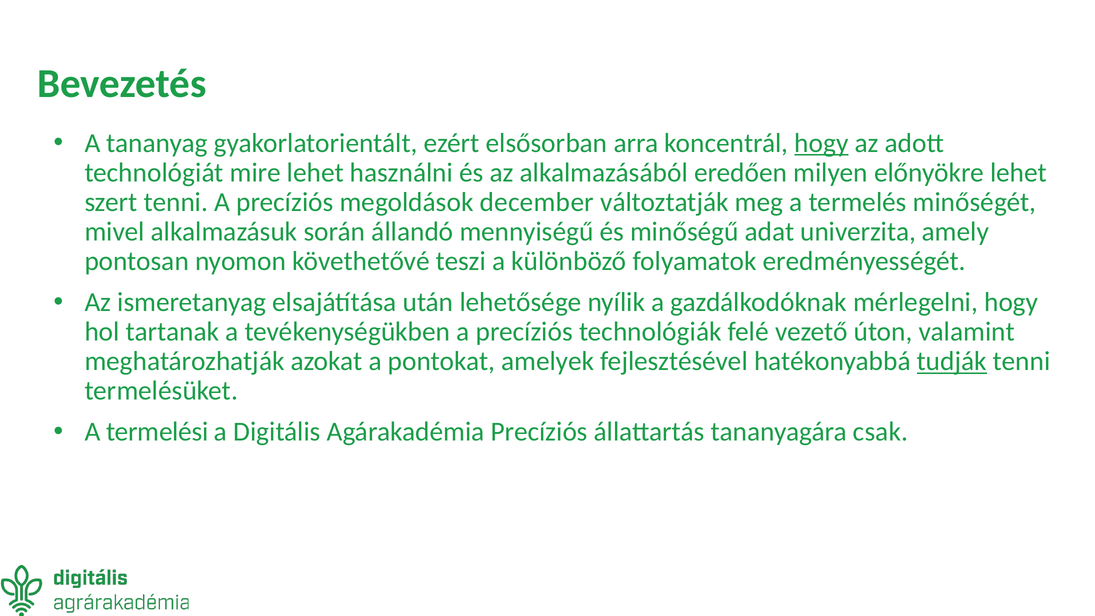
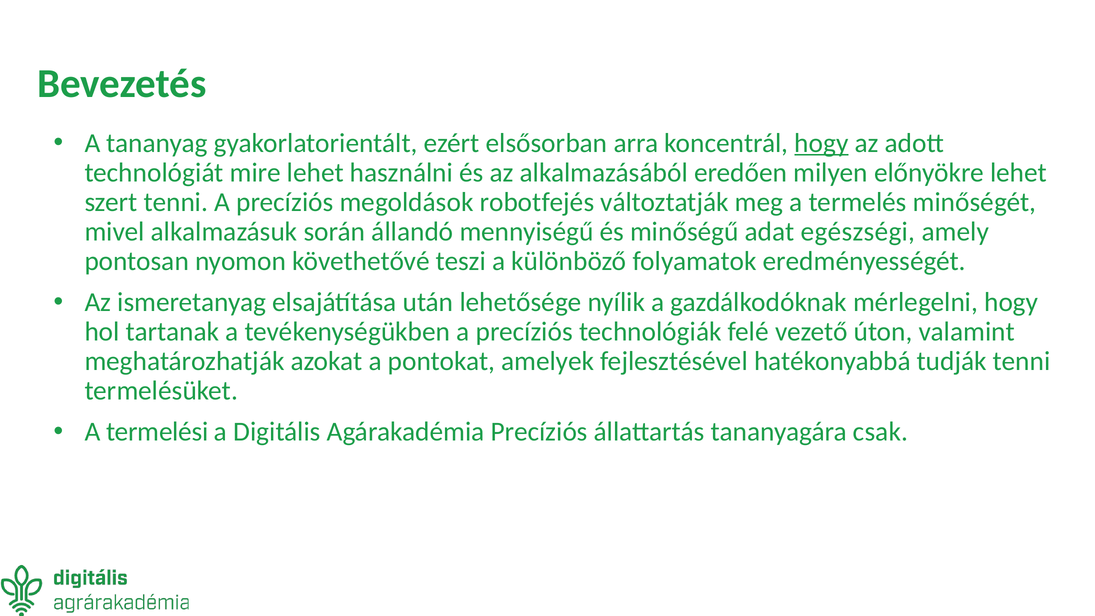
december: december -> robotfejés
univerzita: univerzita -> egészségi
tudják underline: present -> none
